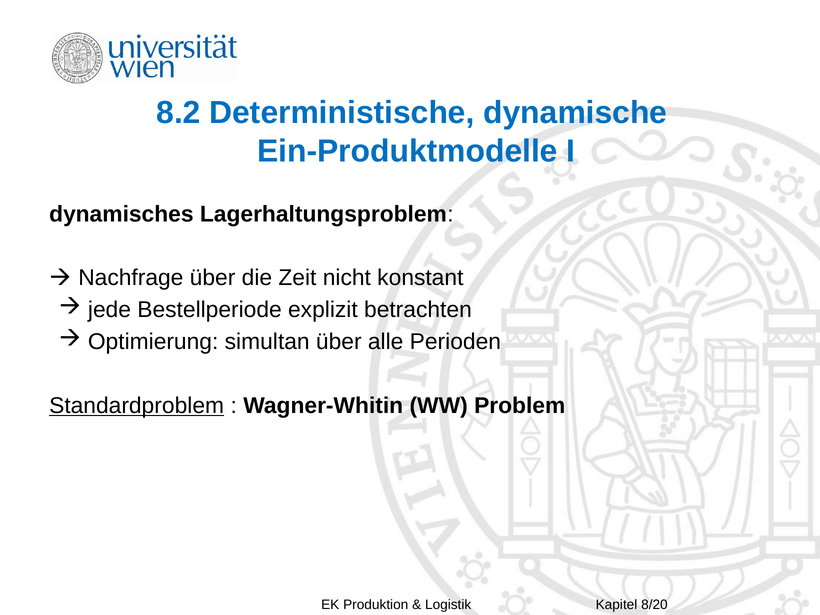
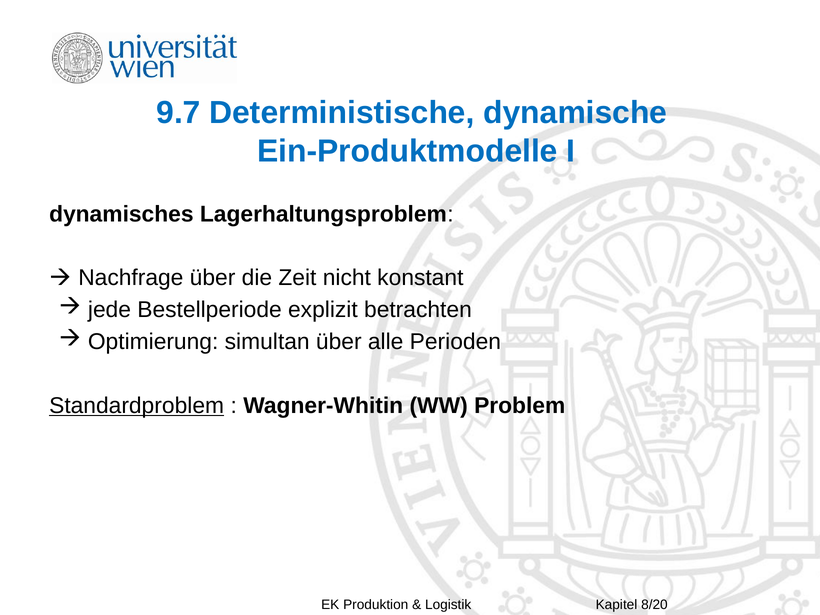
8.2: 8.2 -> 9.7
